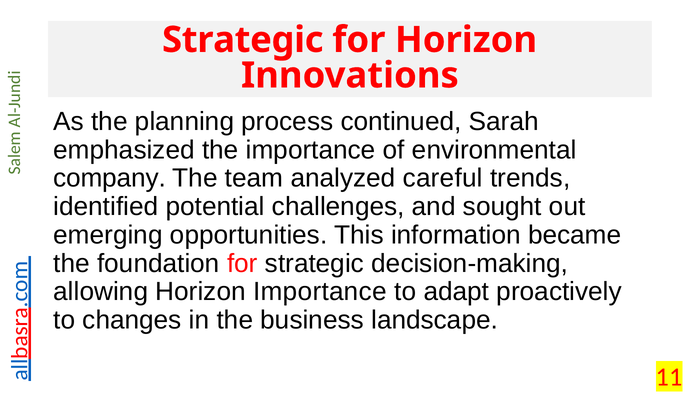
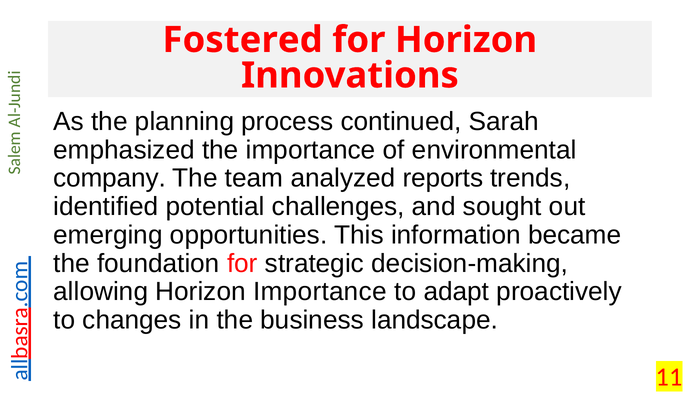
Strategic at (243, 40): Strategic -> Fostered
careful: careful -> reports
